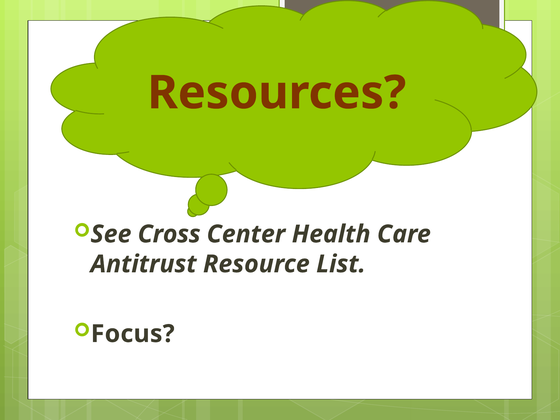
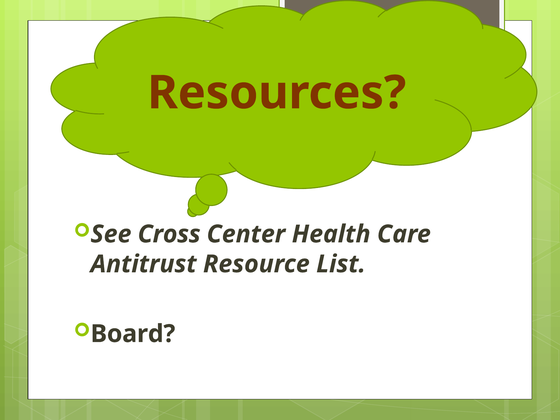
Focus: Focus -> Board
